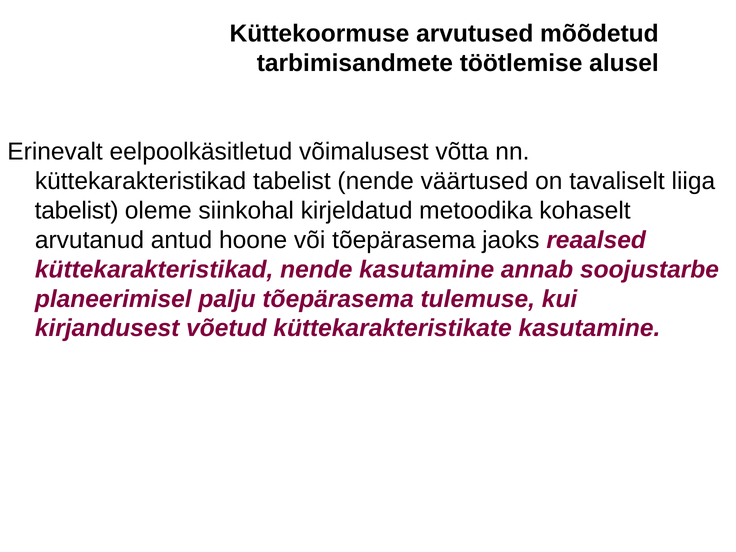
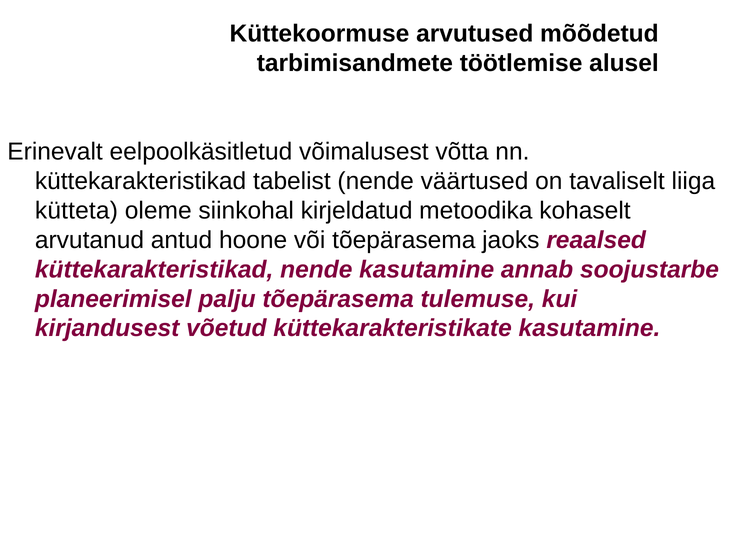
tabelist at (77, 211): tabelist -> kütteta
